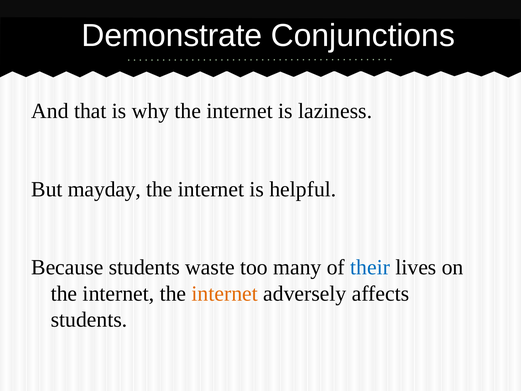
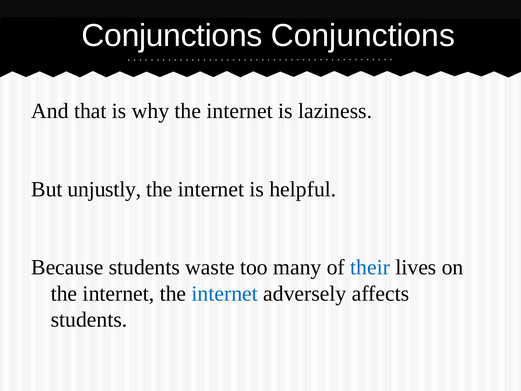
Demonstrate at (172, 36): Demonstrate -> Conjunctions
mayday: mayday -> unjustly
internet at (225, 293) colour: orange -> blue
